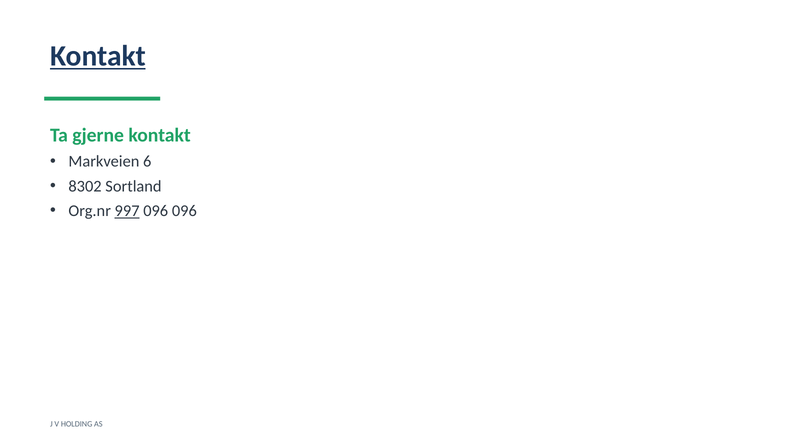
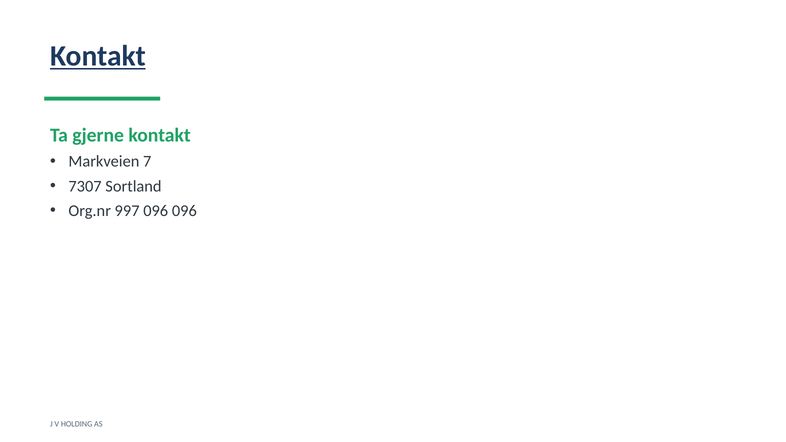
6: 6 -> 7
8302: 8302 -> 7307
997 underline: present -> none
